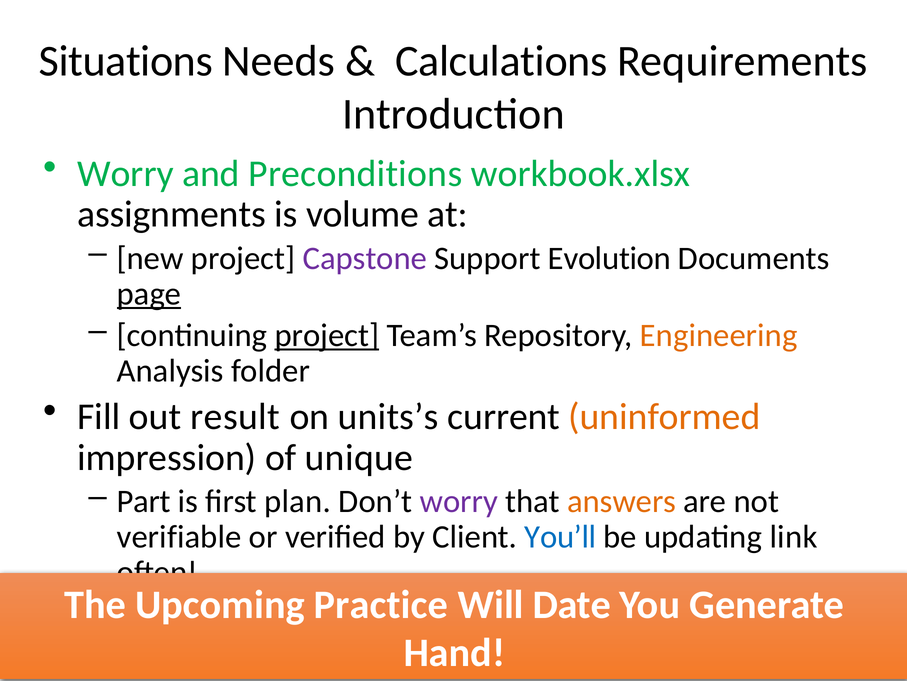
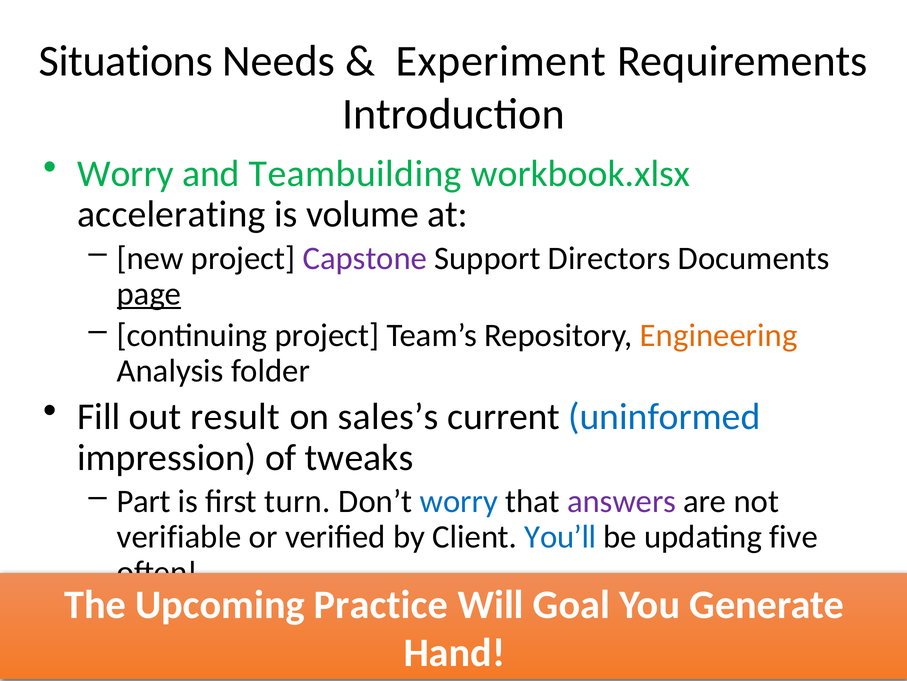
Calculations: Calculations -> Experiment
Preconditions: Preconditions -> Teambuilding
assignments: assignments -> accelerating
Evolution: Evolution -> Directors
project at (327, 335) underline: present -> none
units’s: units’s -> sales’s
uninformed colour: orange -> blue
unique: unique -> tweaks
plan: plan -> turn
worry at (459, 501) colour: purple -> blue
answers colour: orange -> purple
link: link -> five
Date: Date -> Goal
